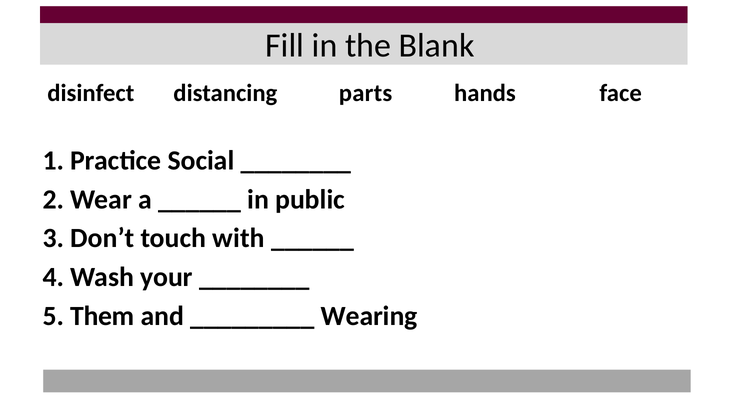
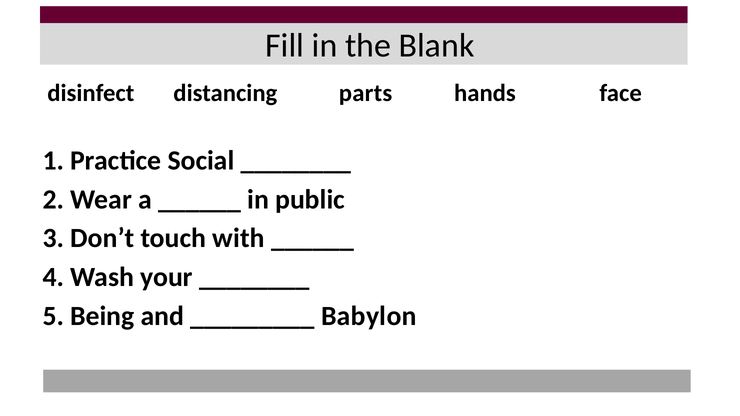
Them: Them -> Being
Wearing: Wearing -> Babylon
